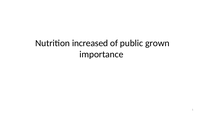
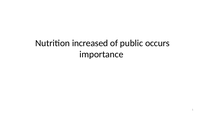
grown: grown -> occurs
